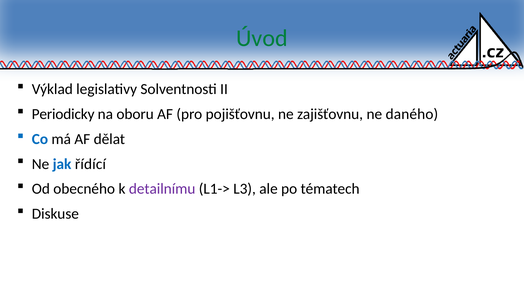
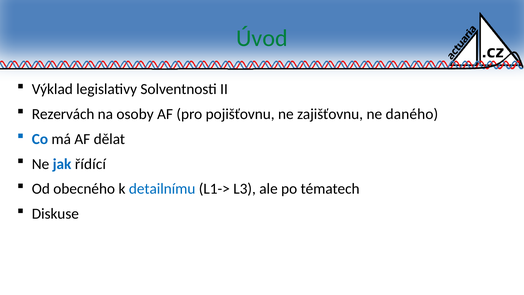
Periodicky: Periodicky -> Rezervách
oboru: oboru -> osoby
detailnímu colour: purple -> blue
